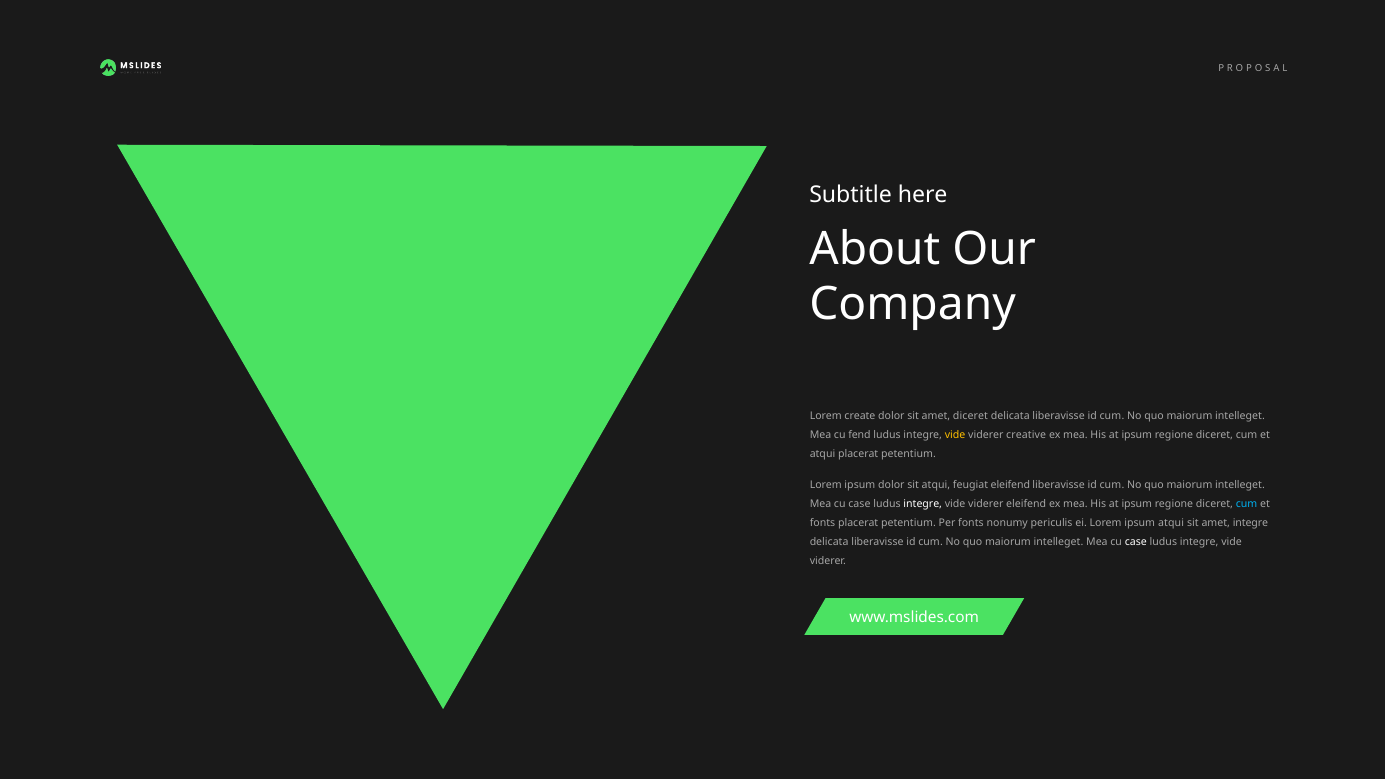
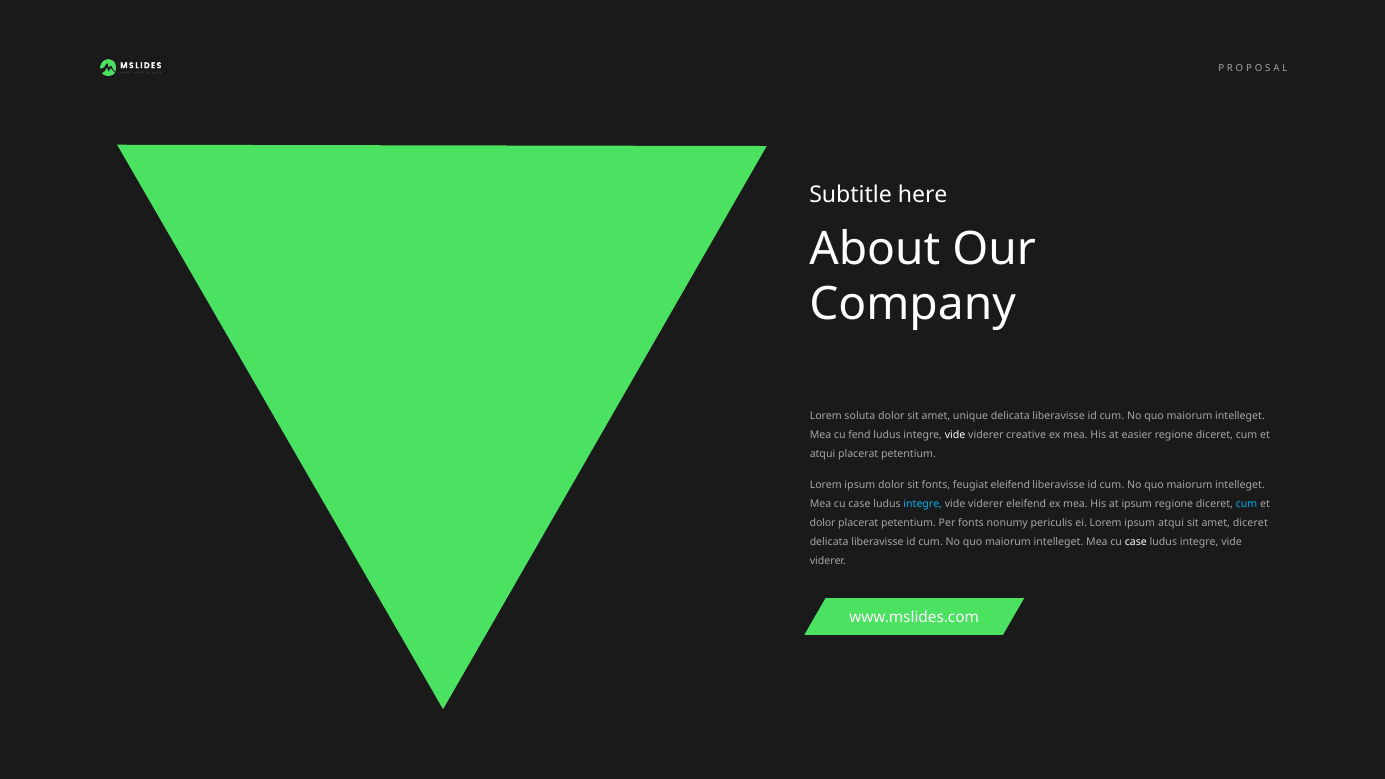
create: create -> soluta
amet diceret: diceret -> unique
vide at (955, 435) colour: yellow -> white
ipsum at (1137, 435): ipsum -> easier
sit atqui: atqui -> fonts
integre at (923, 504) colour: white -> light blue
fonts at (823, 523): fonts -> dolor
amet integre: integre -> diceret
